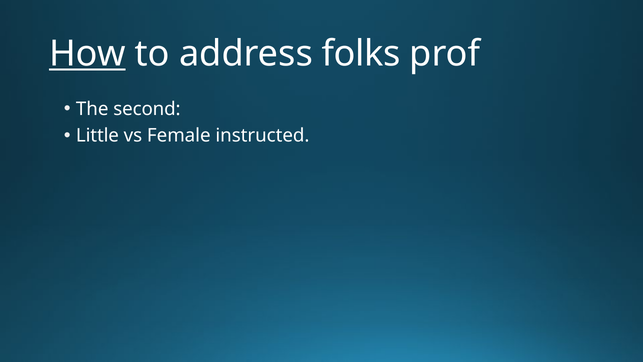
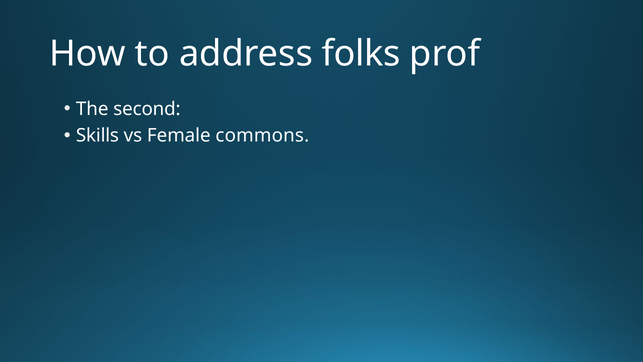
How underline: present -> none
Little: Little -> Skills
instructed: instructed -> commons
